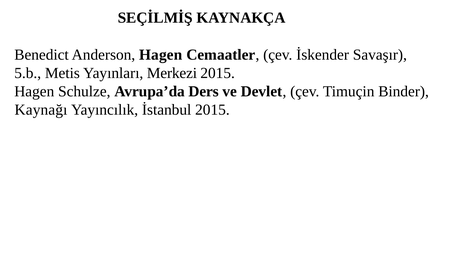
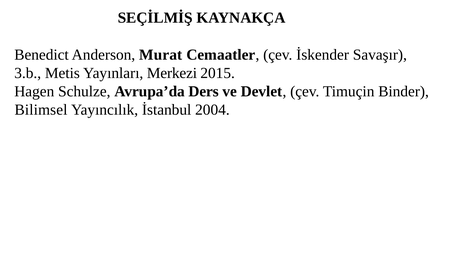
Anderson Hagen: Hagen -> Murat
5.b: 5.b -> 3.b
Kaynağı: Kaynağı -> Bilimsel
İstanbul 2015: 2015 -> 2004
